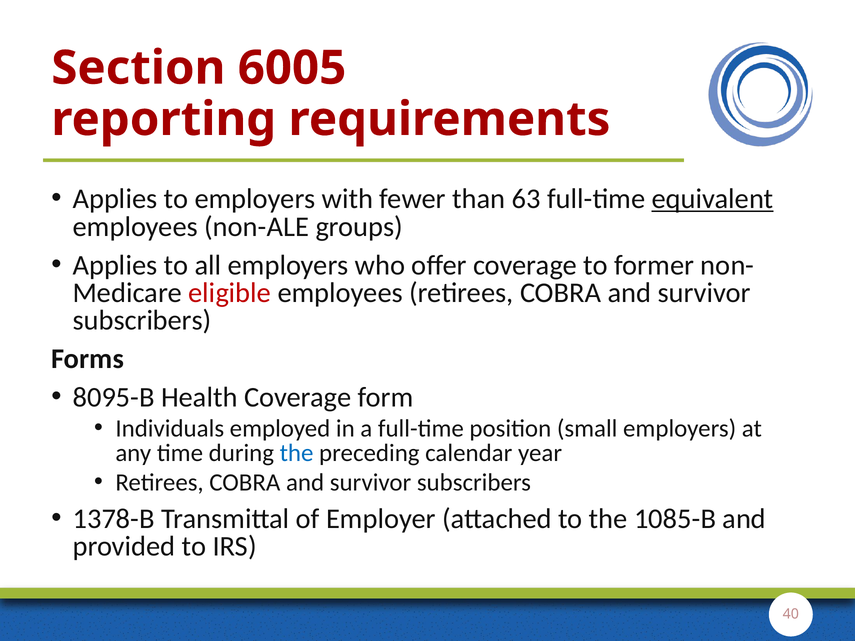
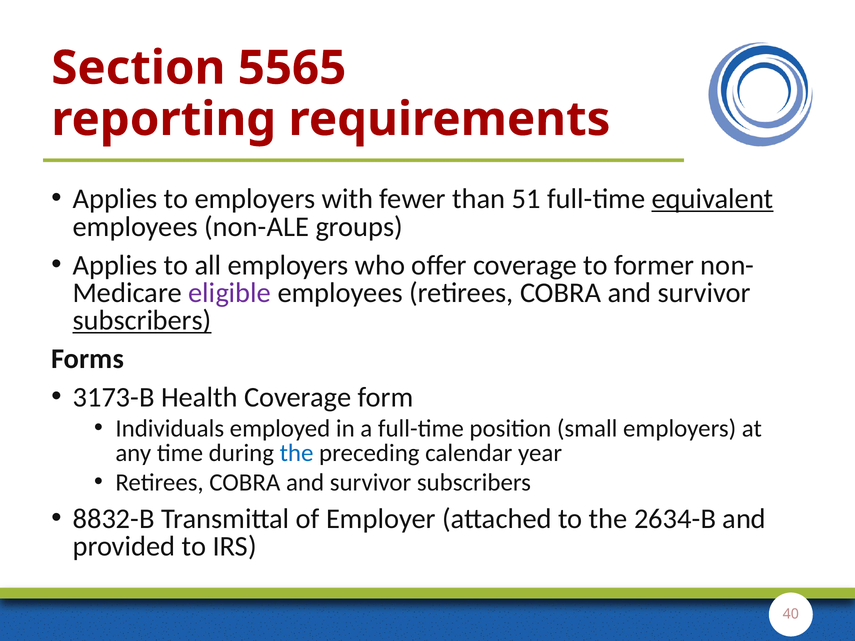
6005: 6005 -> 5565
63: 63 -> 51
eligible colour: red -> purple
subscribers at (142, 321) underline: none -> present
8095-B: 8095-B -> 3173-B
1378-B: 1378-B -> 8832-B
1085-B: 1085-B -> 2634-B
